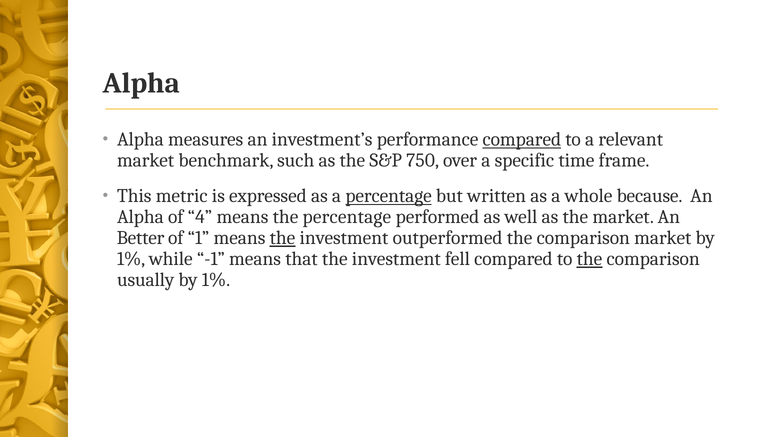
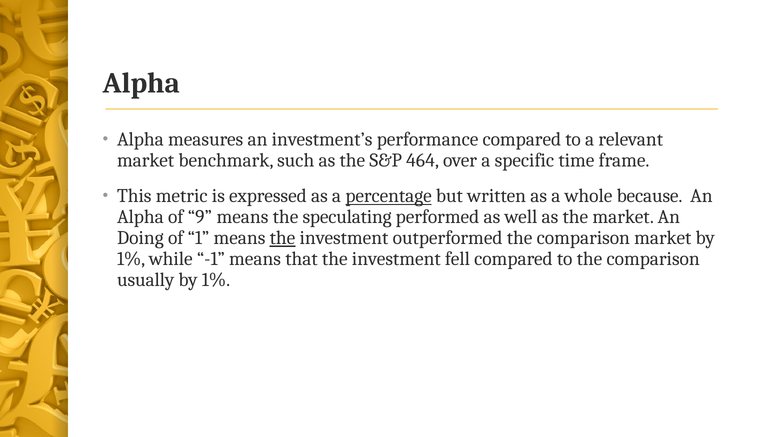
compared at (522, 139) underline: present -> none
750: 750 -> 464
4: 4 -> 9
the percentage: percentage -> speculating
Better: Better -> Doing
the at (589, 259) underline: present -> none
